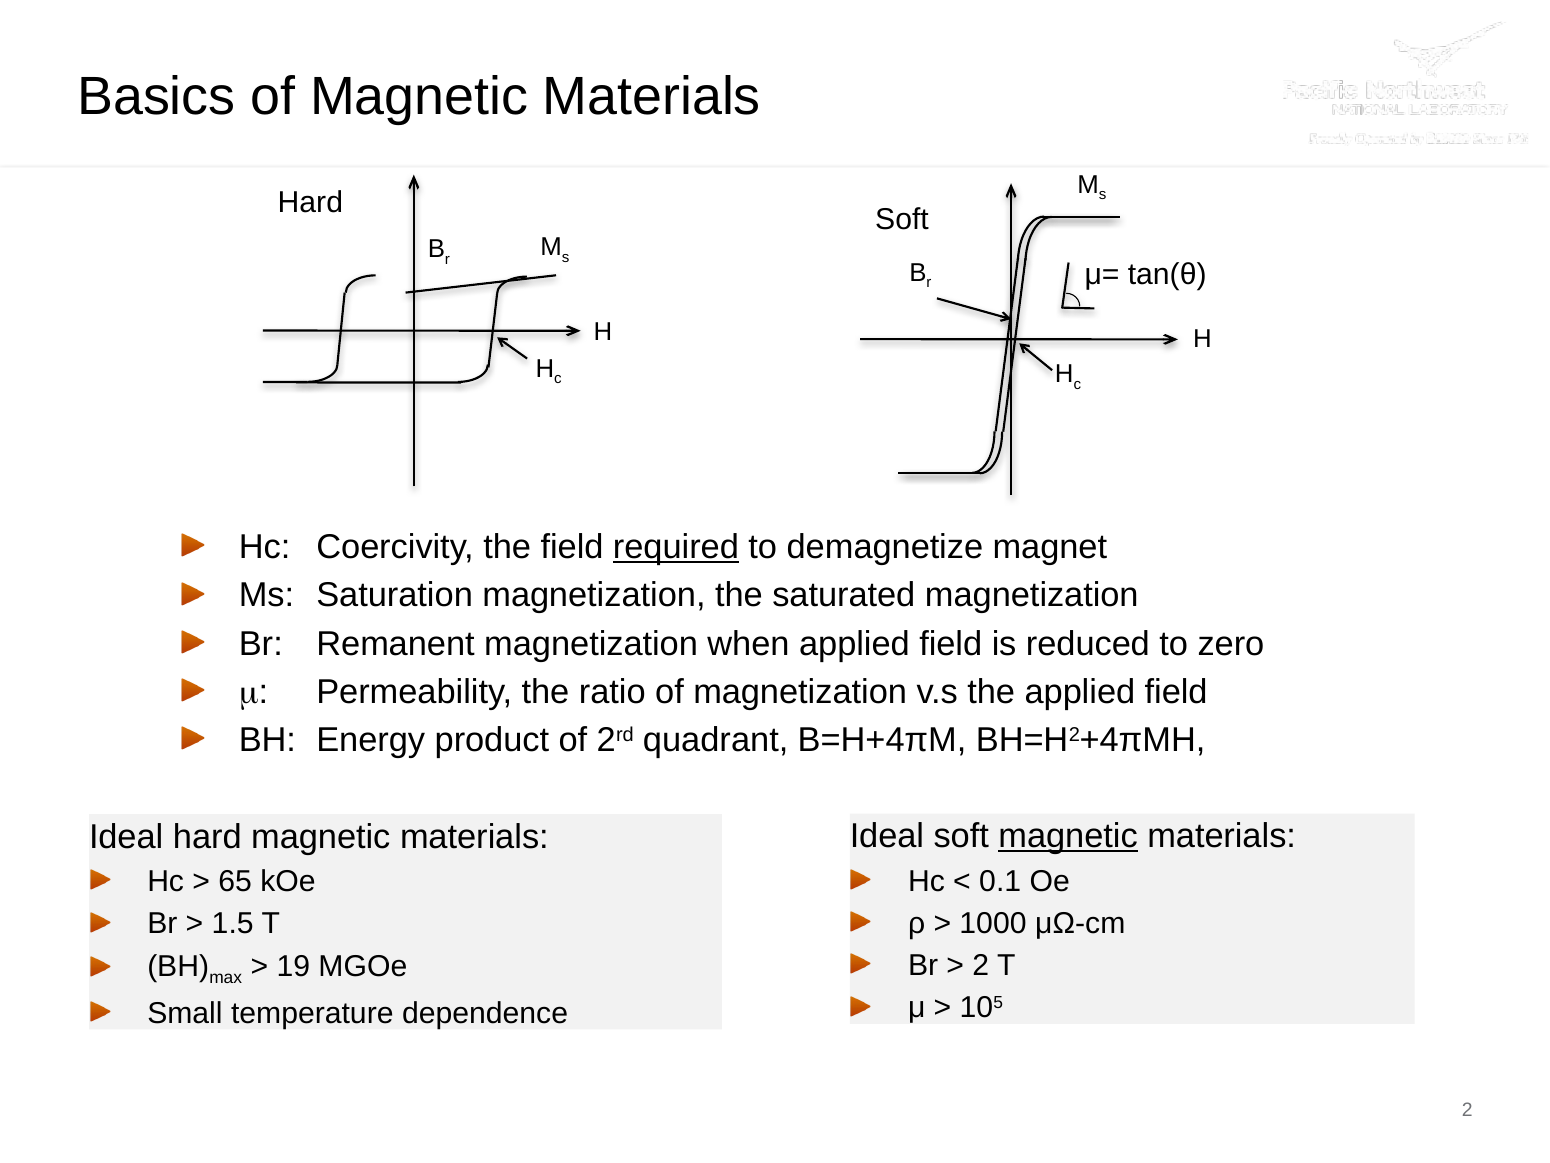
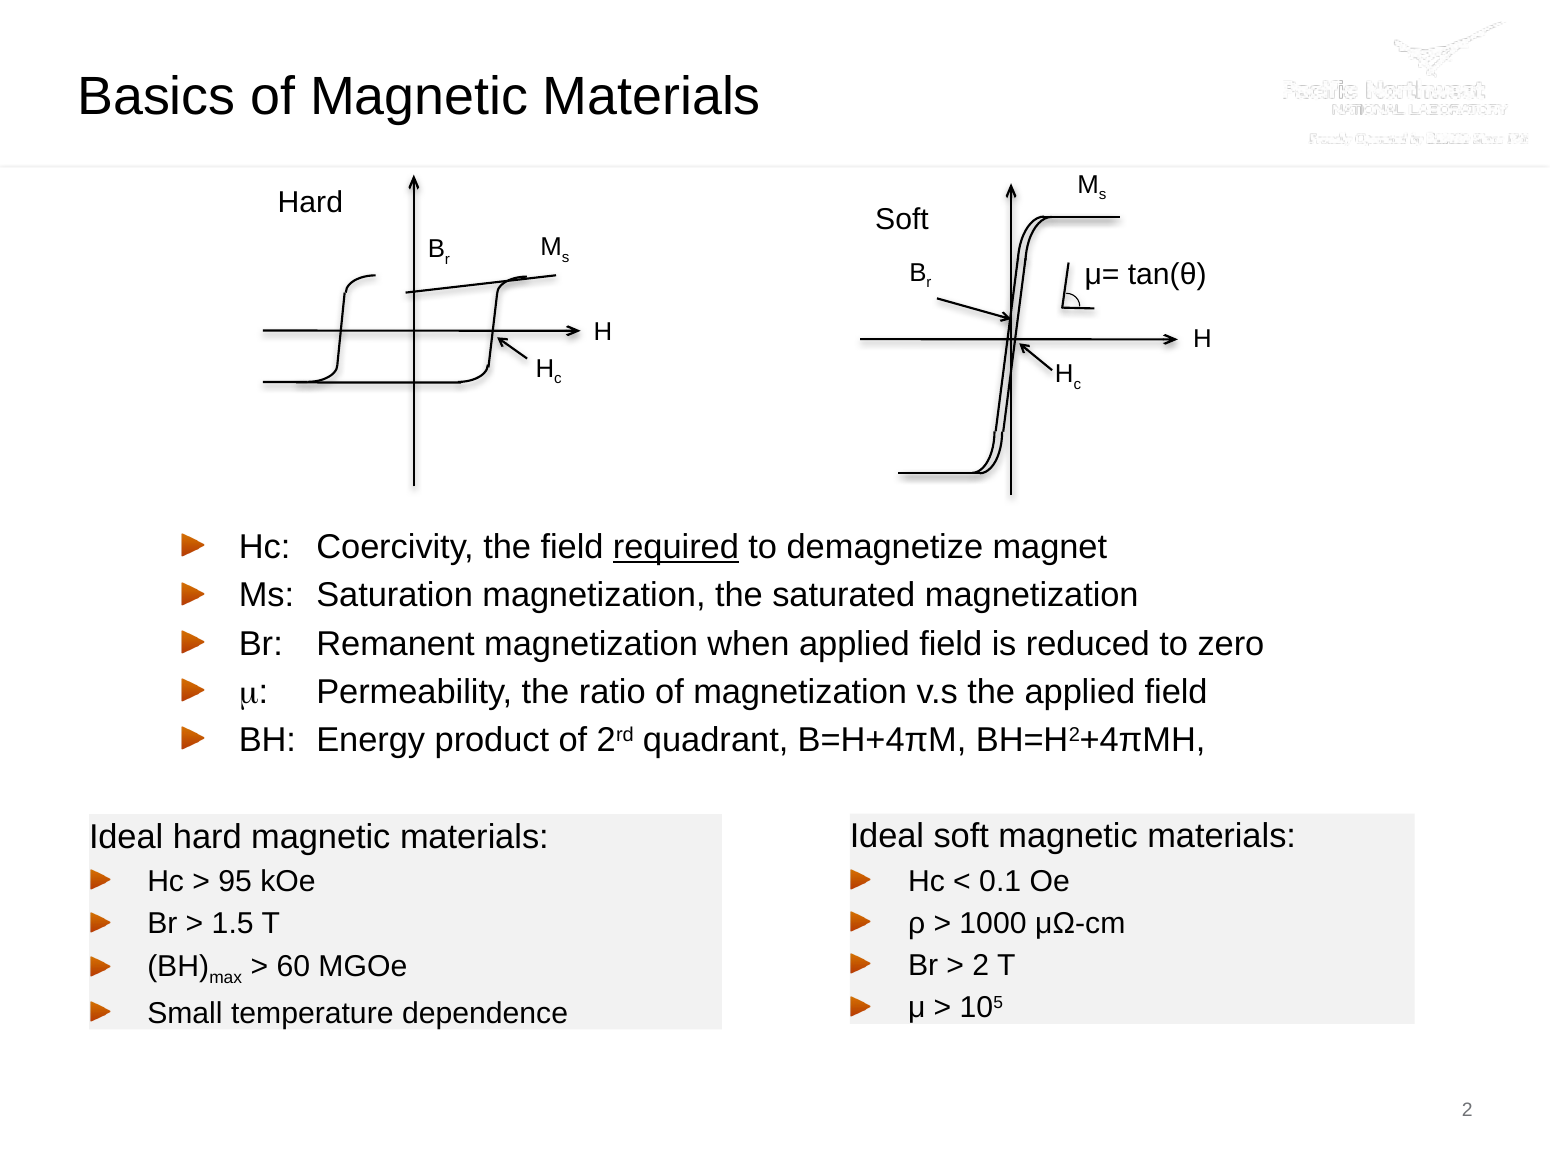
magnetic at (1068, 836) underline: present -> none
65: 65 -> 95
19: 19 -> 60
